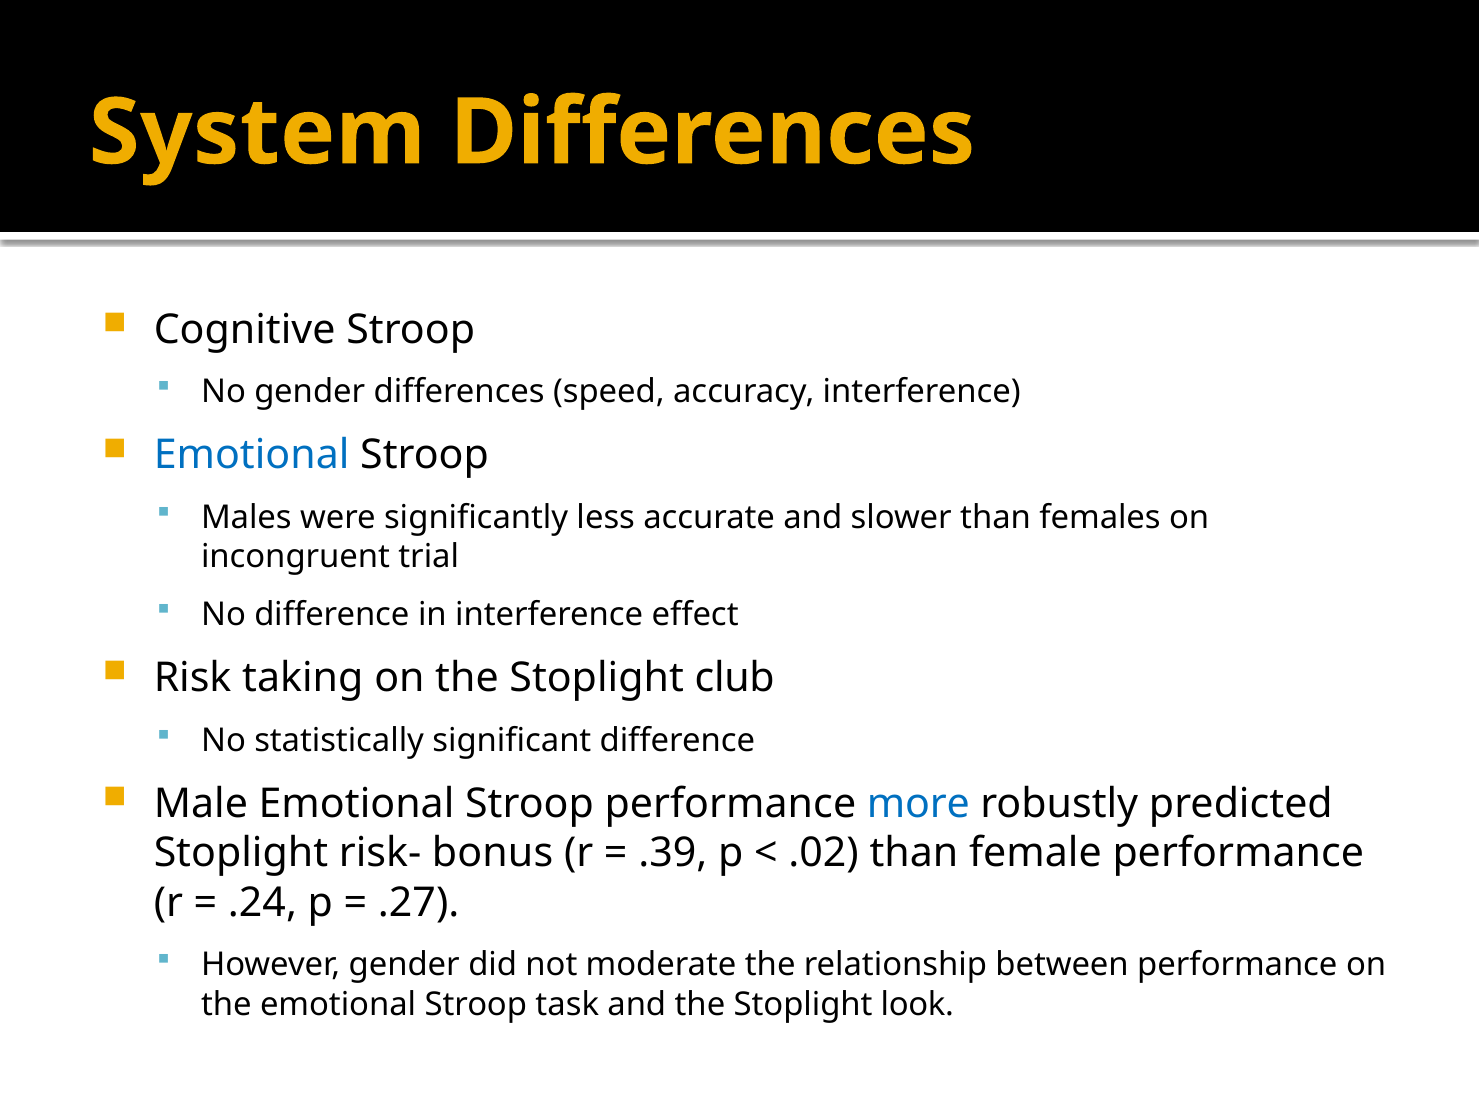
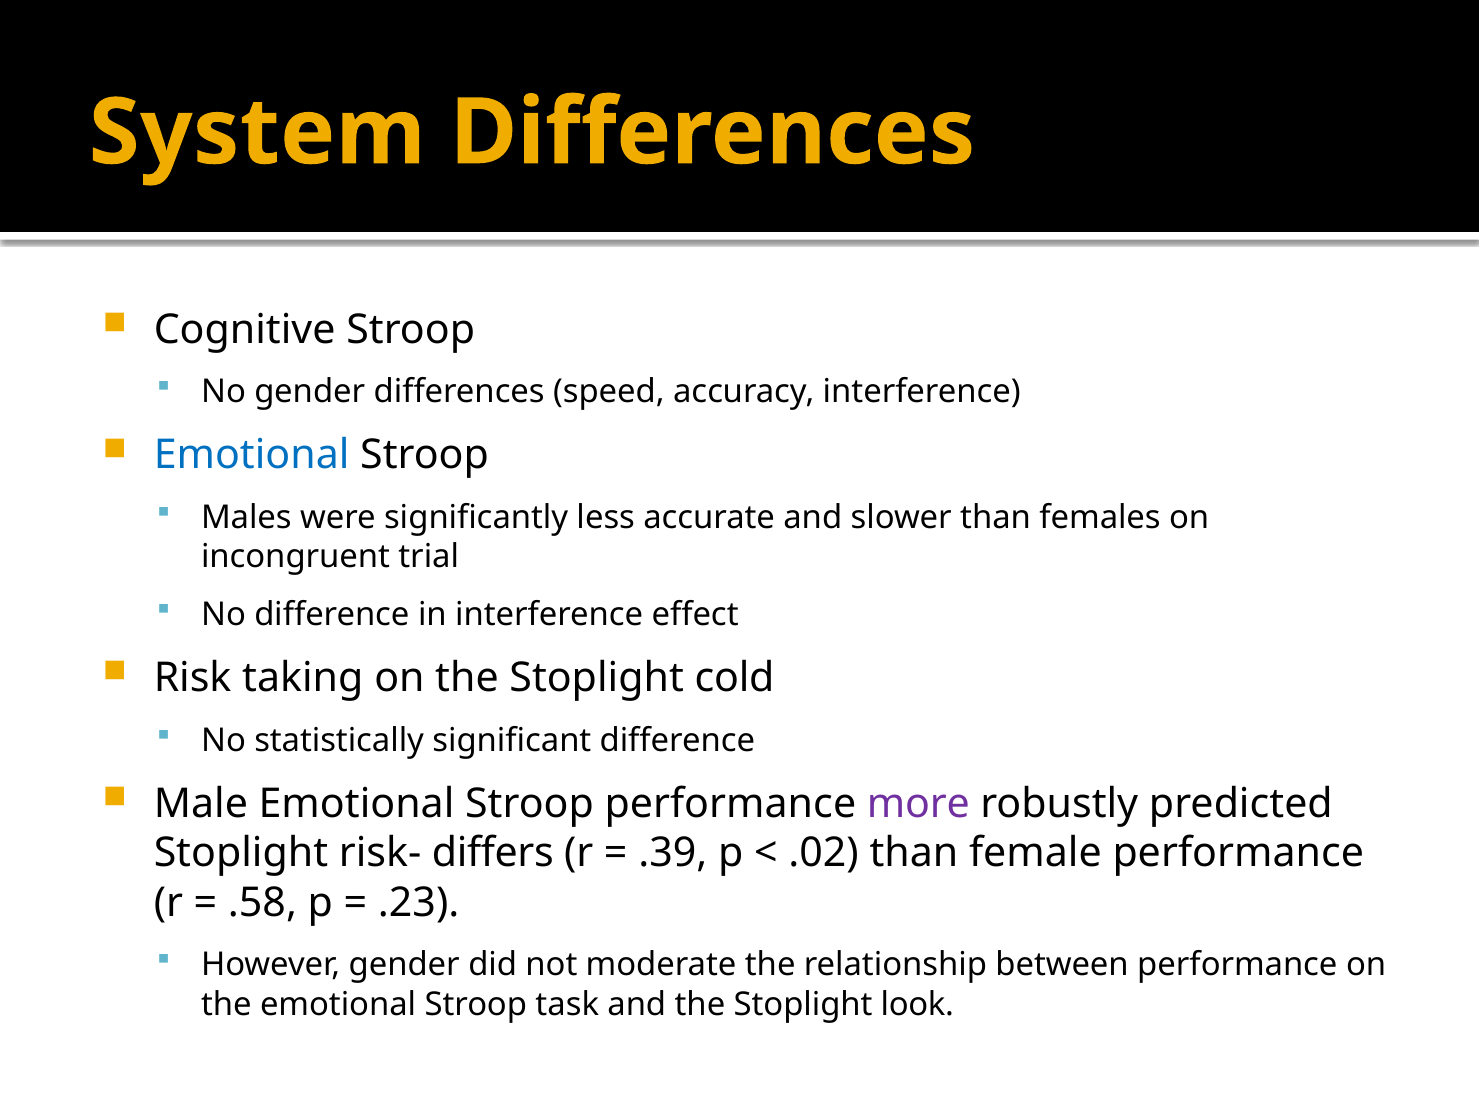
club: club -> cold
more colour: blue -> purple
bonus: bonus -> differs
.24: .24 -> .58
.27: .27 -> .23
